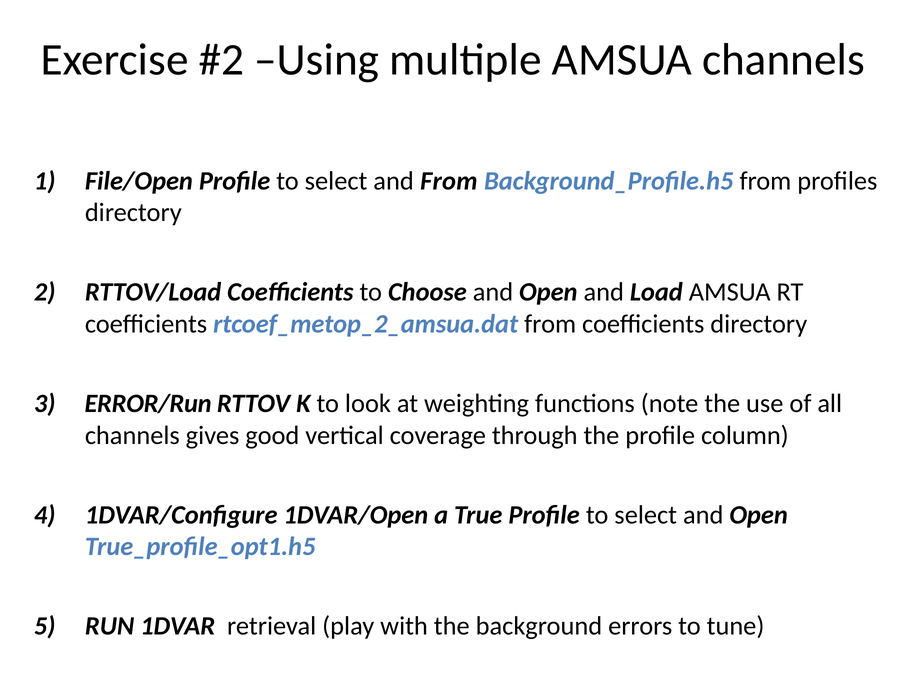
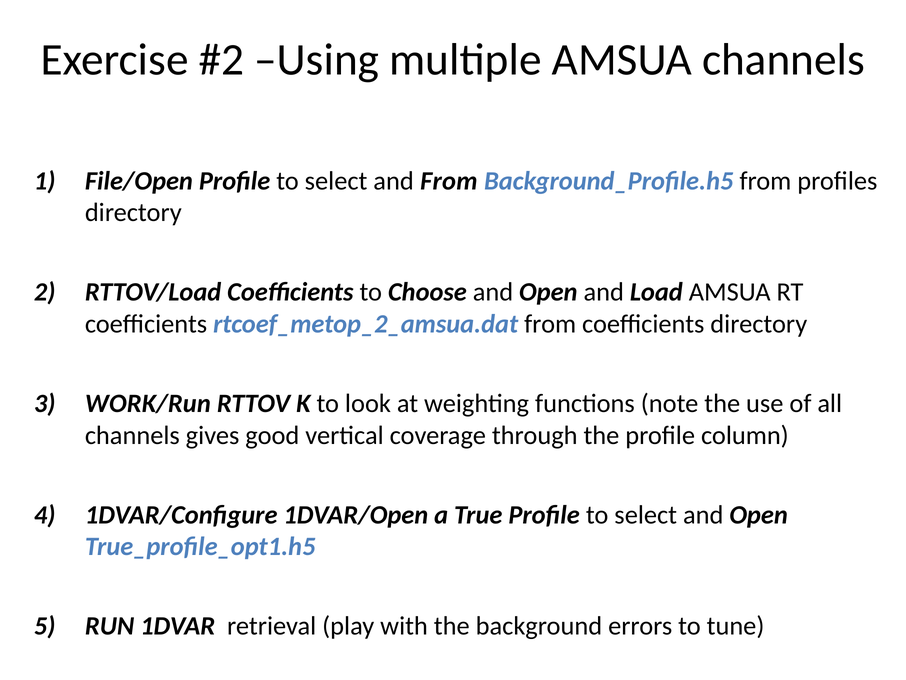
ERROR/Run: ERROR/Run -> WORK/Run
